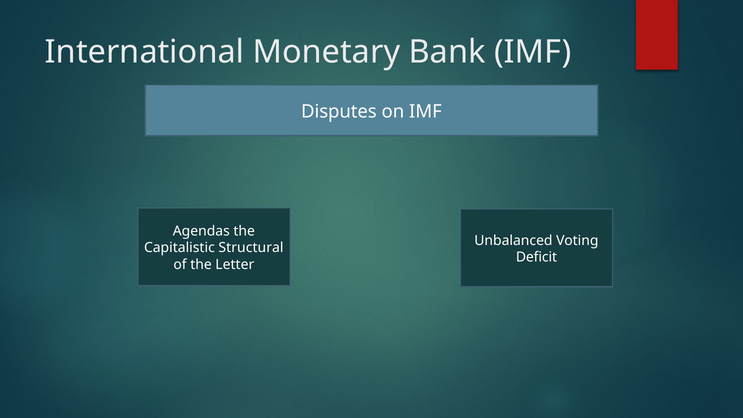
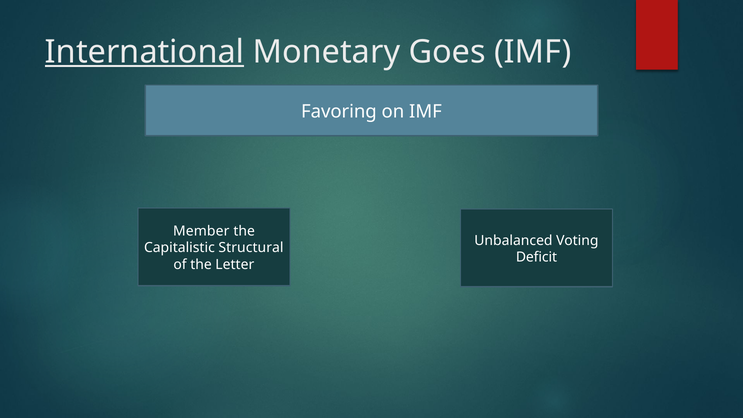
International underline: none -> present
Bank: Bank -> Goes
Disputes: Disputes -> Favoring
Agendas: Agendas -> Member
